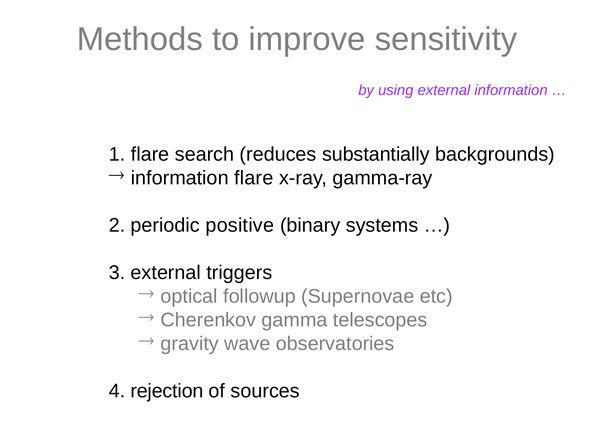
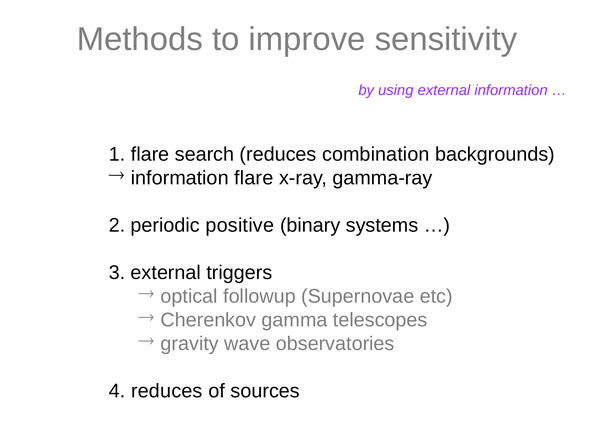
substantially: substantially -> combination
4 rejection: rejection -> reduces
